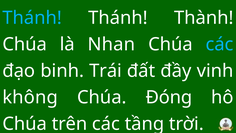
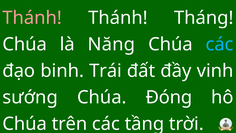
Thánh at (32, 18) colour: light blue -> pink
Thành: Thành -> Tháng
Nhan: Nhan -> Năng
không: không -> sướng
